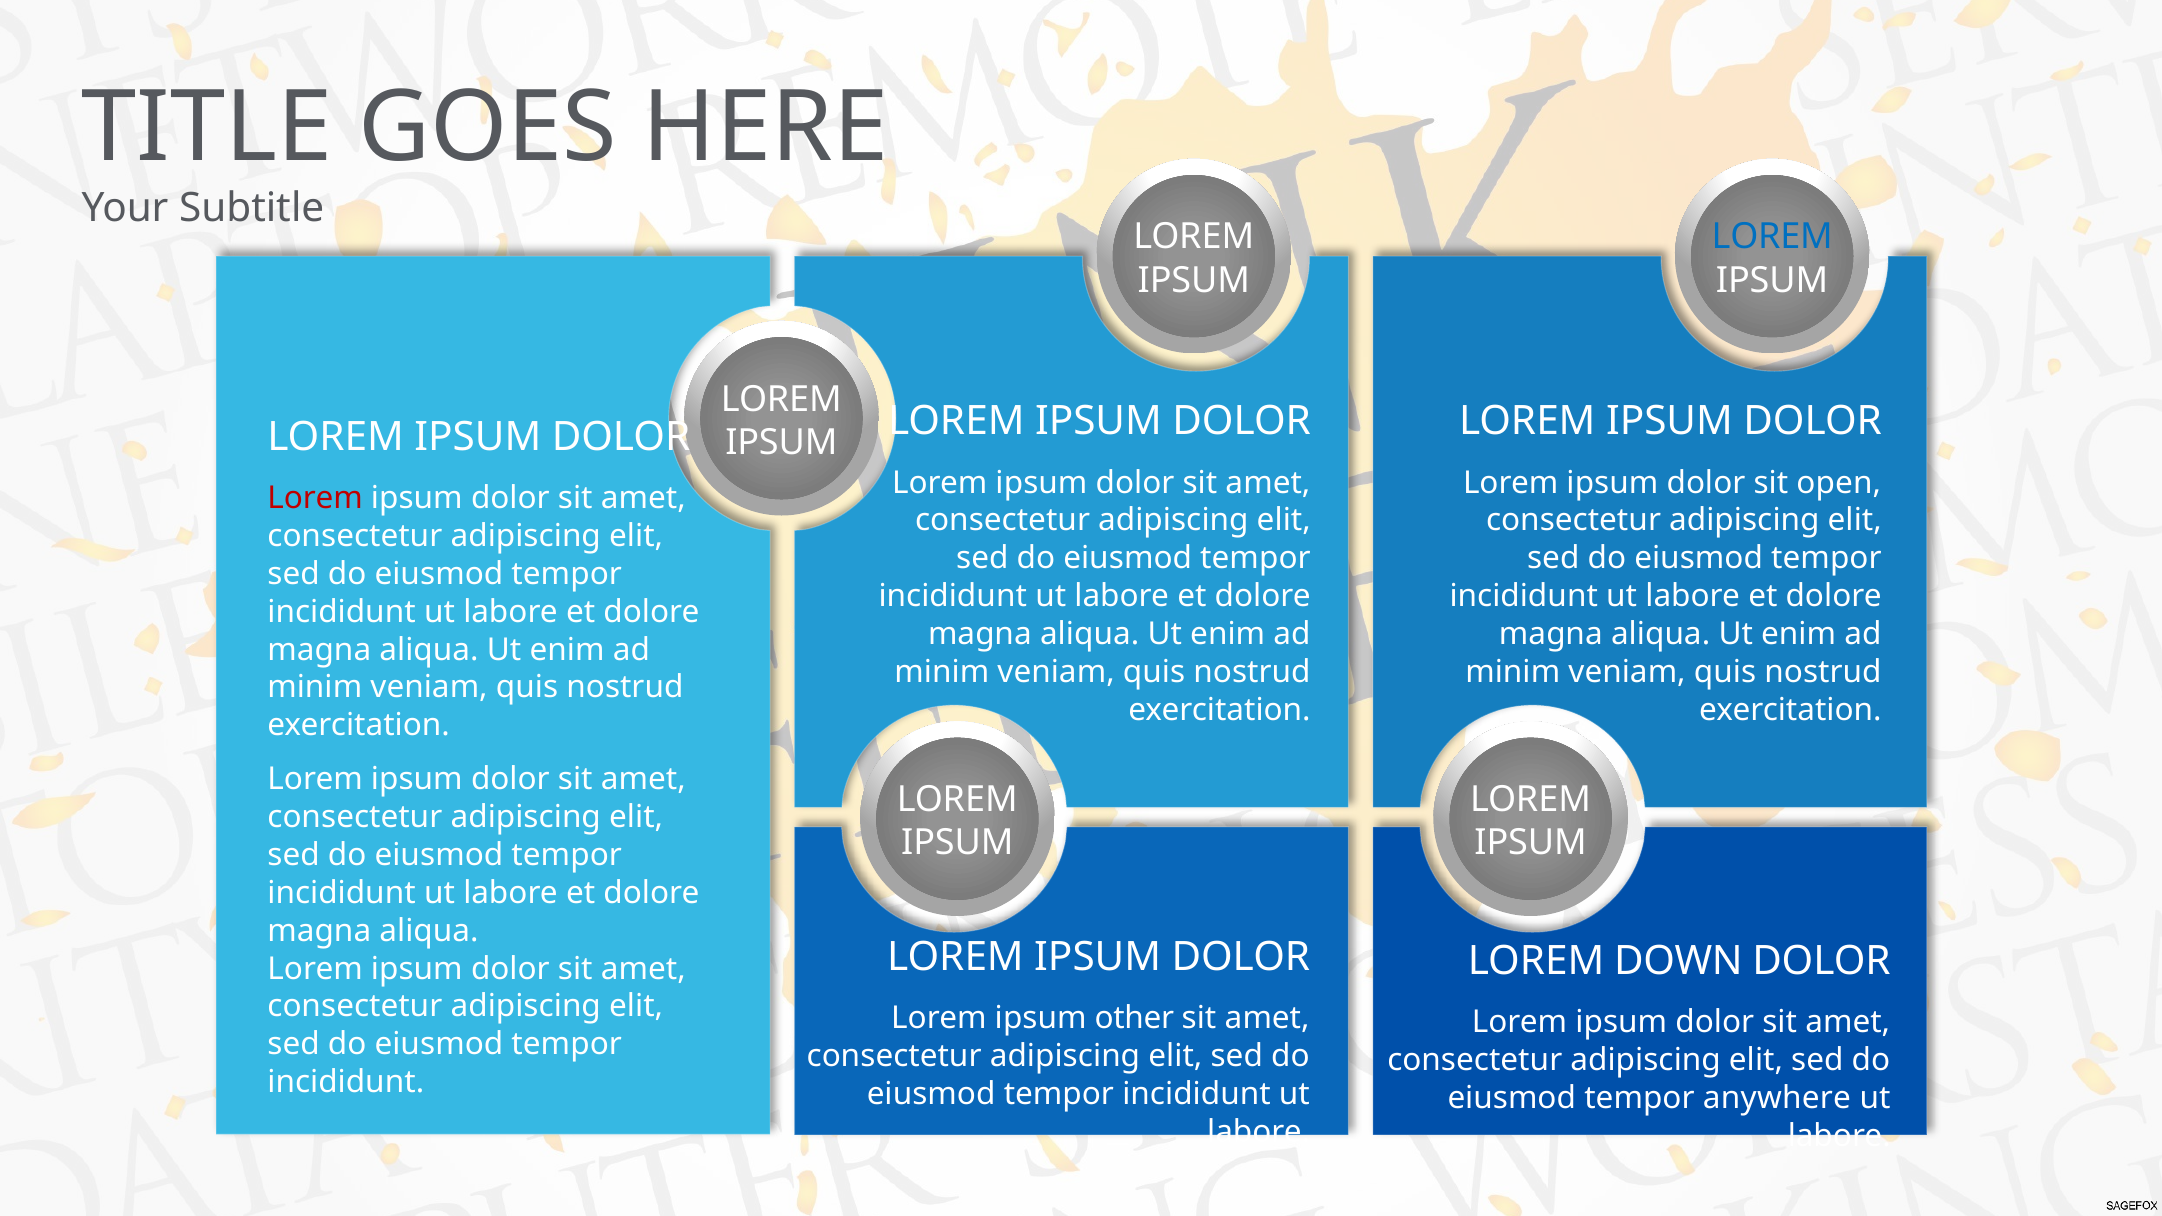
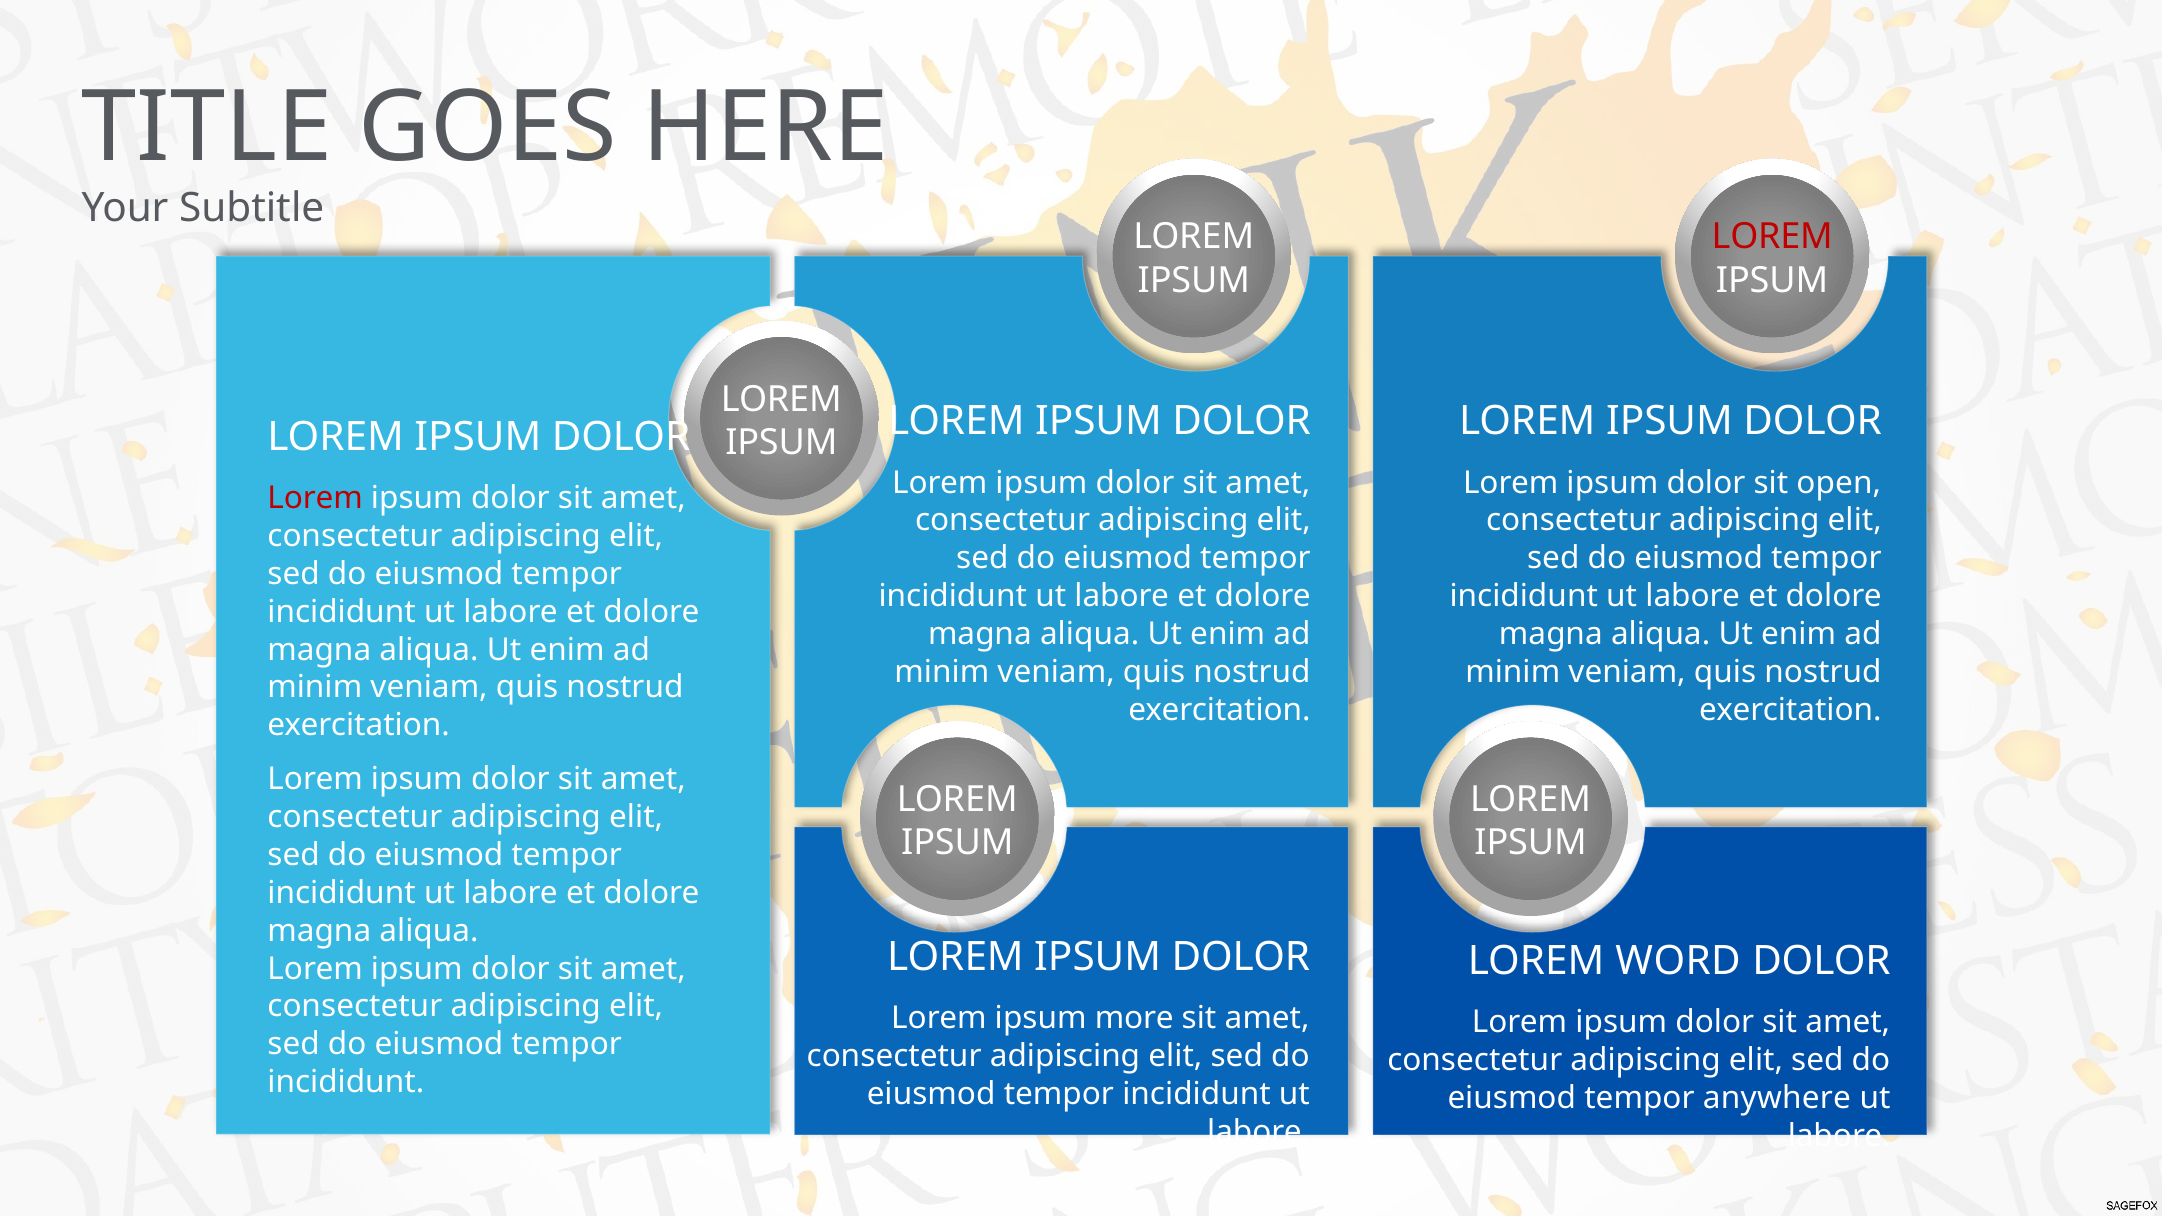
LOREM at (1772, 237) colour: blue -> red
DOWN: DOWN -> WORD
other: other -> more
